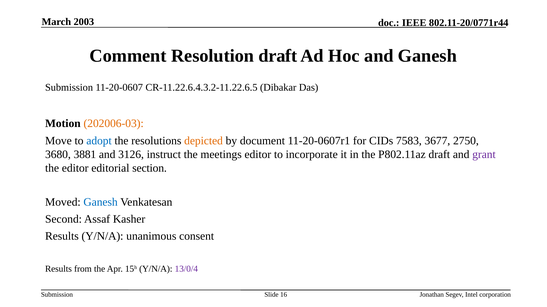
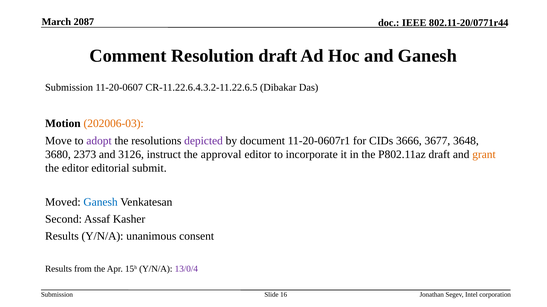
2003: 2003 -> 2087
adopt colour: blue -> purple
depicted colour: orange -> purple
7583: 7583 -> 3666
2750: 2750 -> 3648
3881: 3881 -> 2373
meetings: meetings -> approval
grant colour: purple -> orange
section: section -> submit
